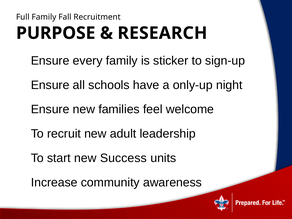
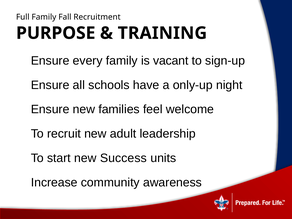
RESEARCH: RESEARCH -> TRAINING
sticker: sticker -> vacant
